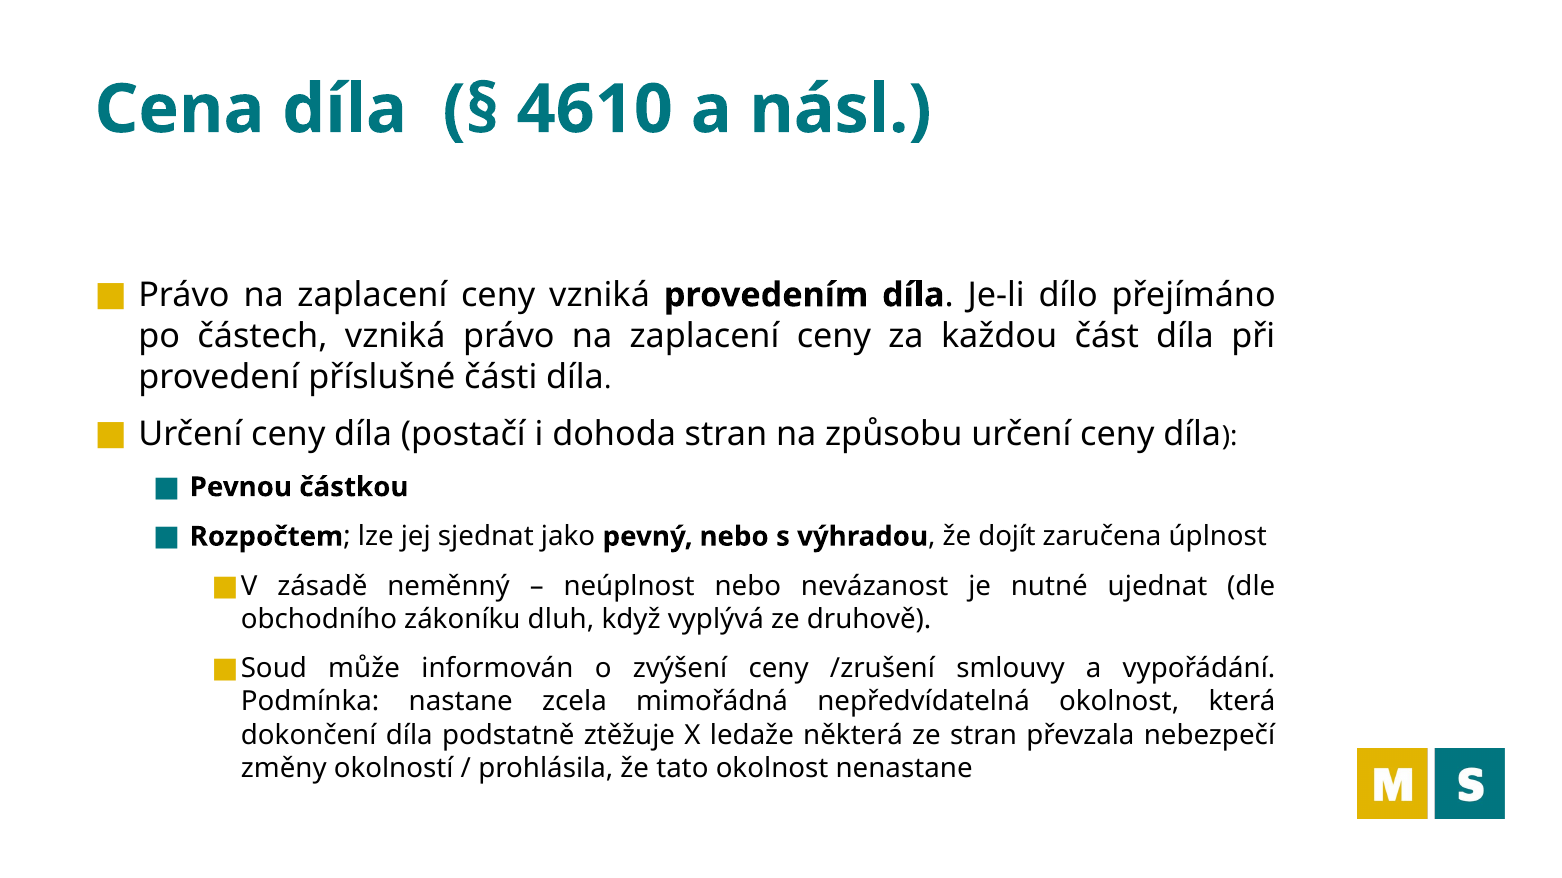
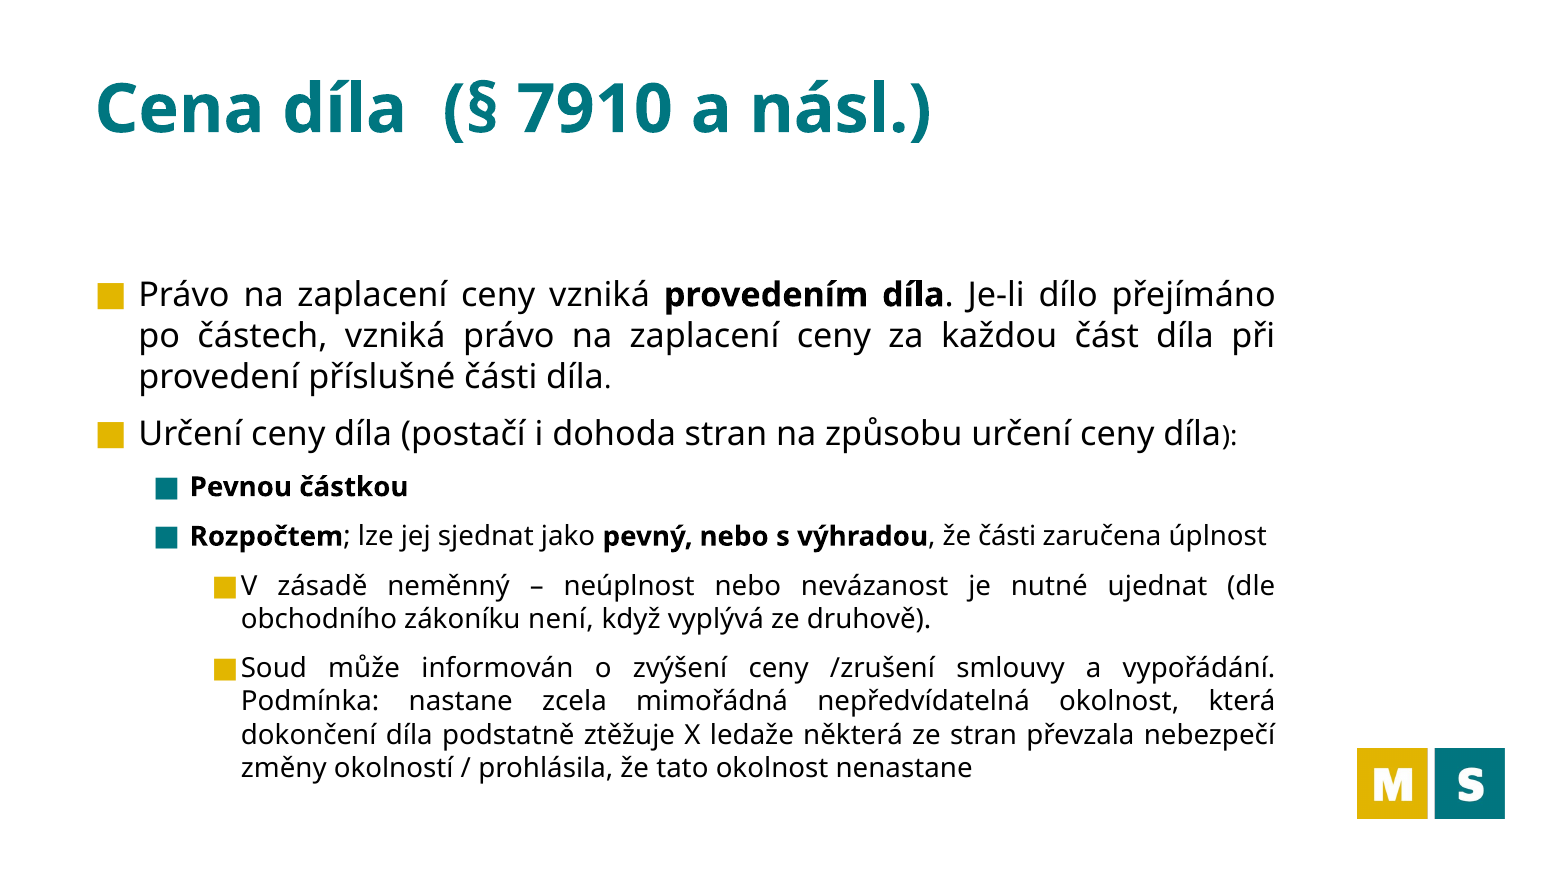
4610: 4610 -> 7910
že dojít: dojít -> části
dluh: dluh -> není
